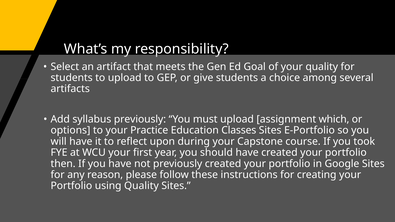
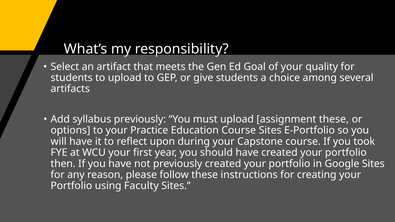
assignment which: which -> these
Education Classes: Classes -> Course
using Quality: Quality -> Faculty
